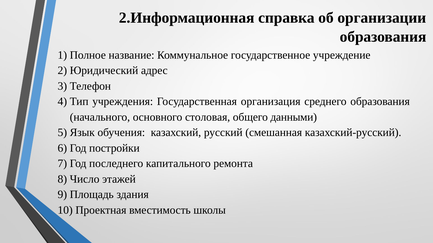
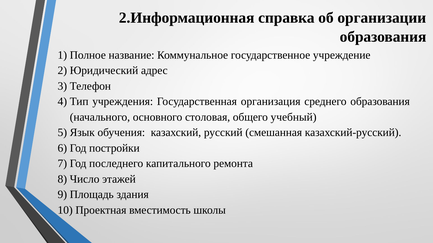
данными: данными -> учебный
